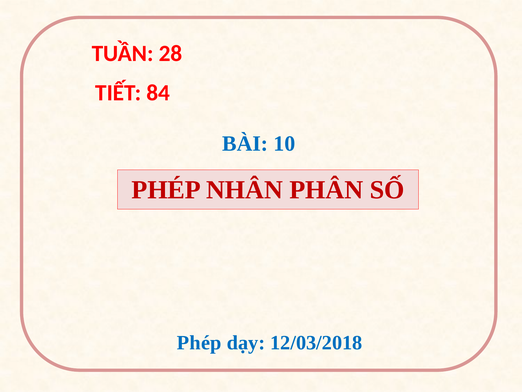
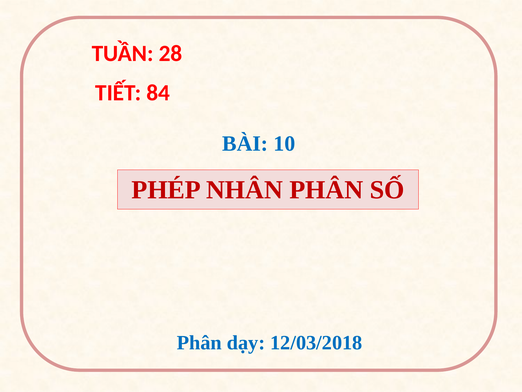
Phép at (199, 342): Phép -> Phân
